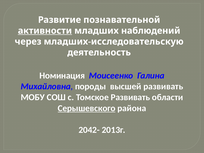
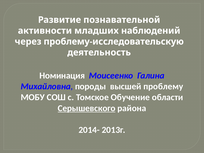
активности underline: present -> none
младших-исследовательскую: младших-исследовательскую -> проблему-исследовательскую
высшей развивать: развивать -> проблему
Томское Развивать: Развивать -> Обучение
2042-: 2042- -> 2014-
